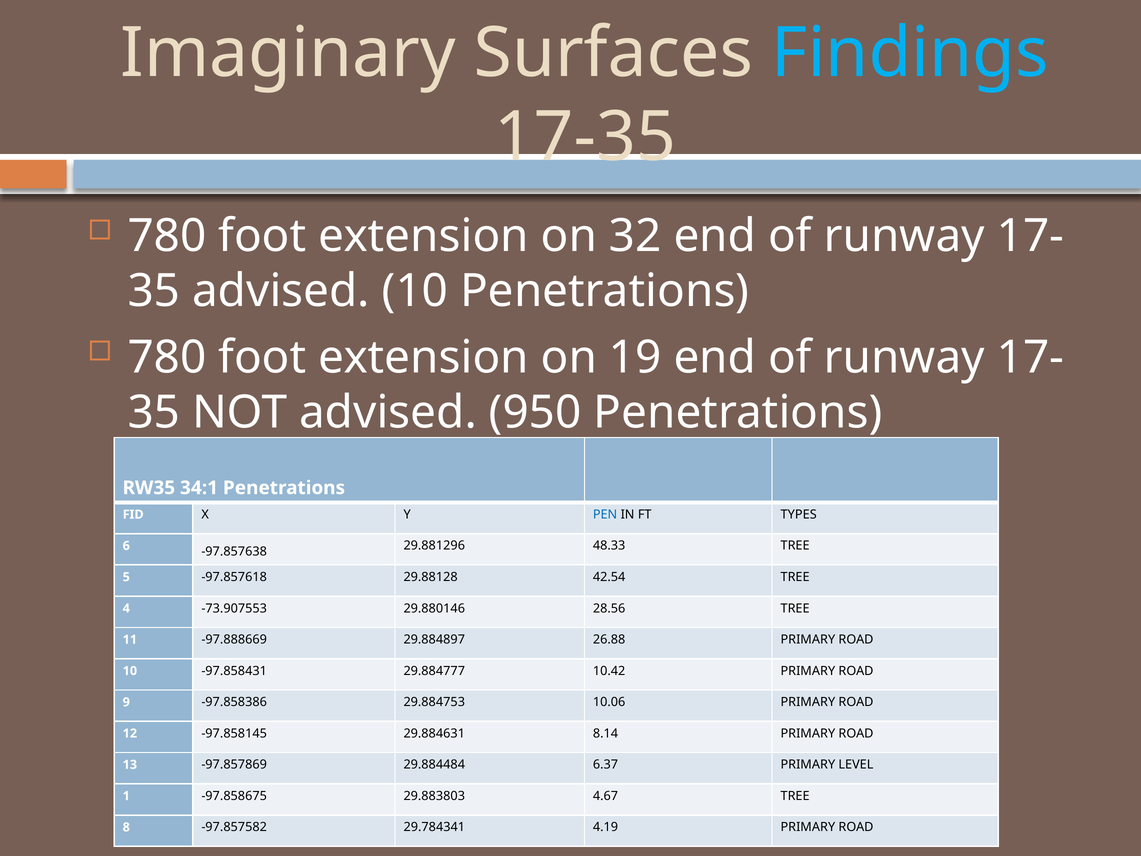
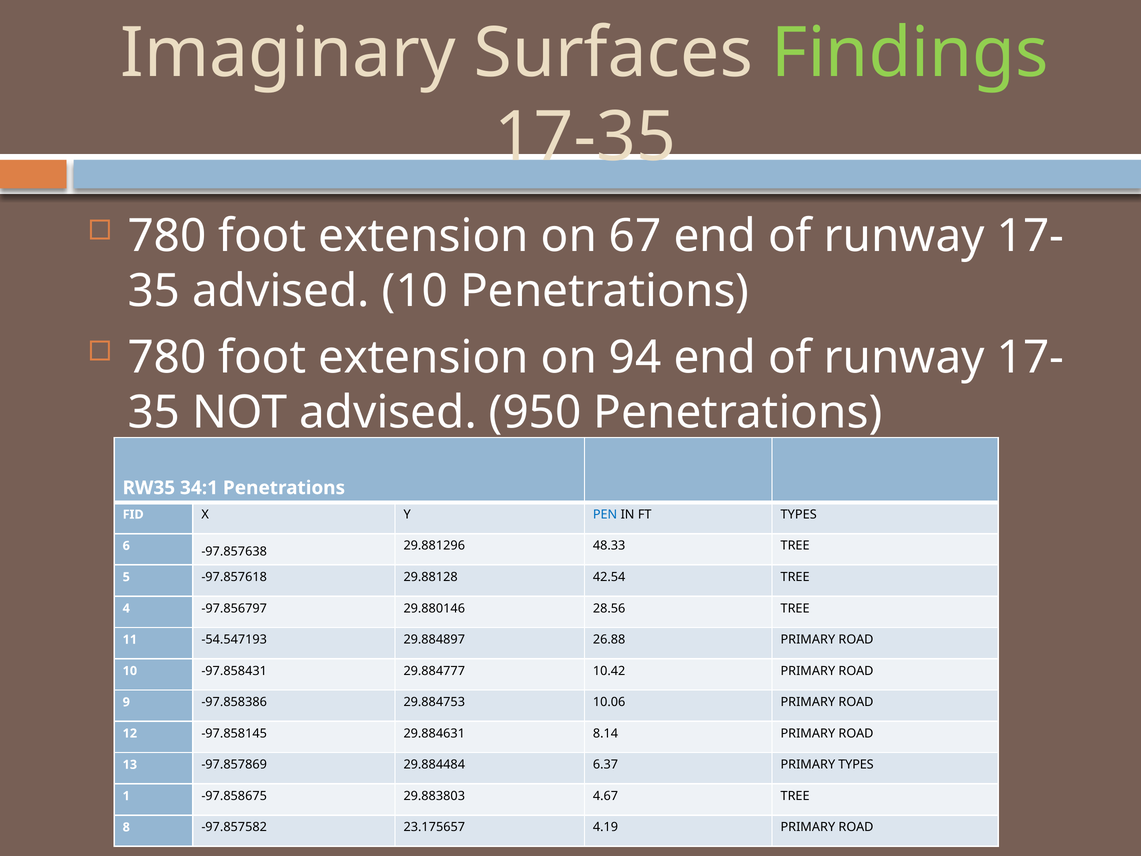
Findings colour: light blue -> light green
32: 32 -> 67
19: 19 -> 94
-73.907553: -73.907553 -> -97.856797
-97.888669: -97.888669 -> -54.547193
PRIMARY LEVEL: LEVEL -> TYPES
29.784341: 29.784341 -> 23.175657
